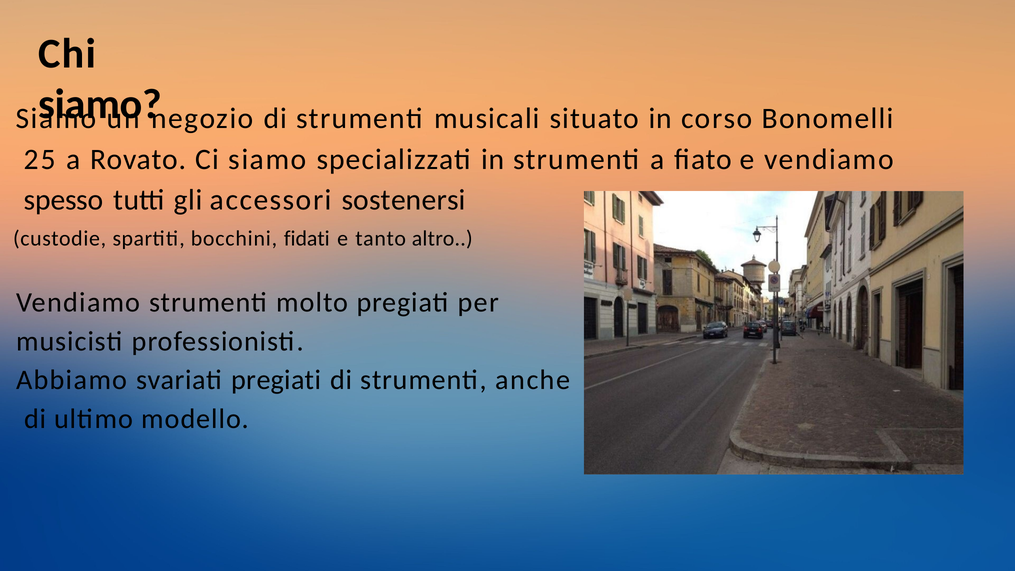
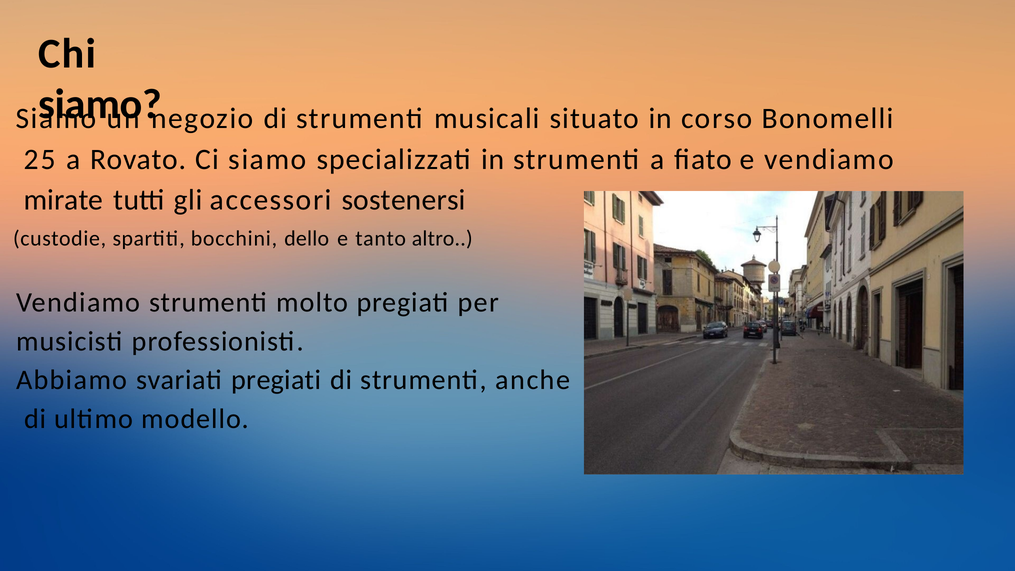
spesso: spesso -> mirate
fidati: fidati -> dello
